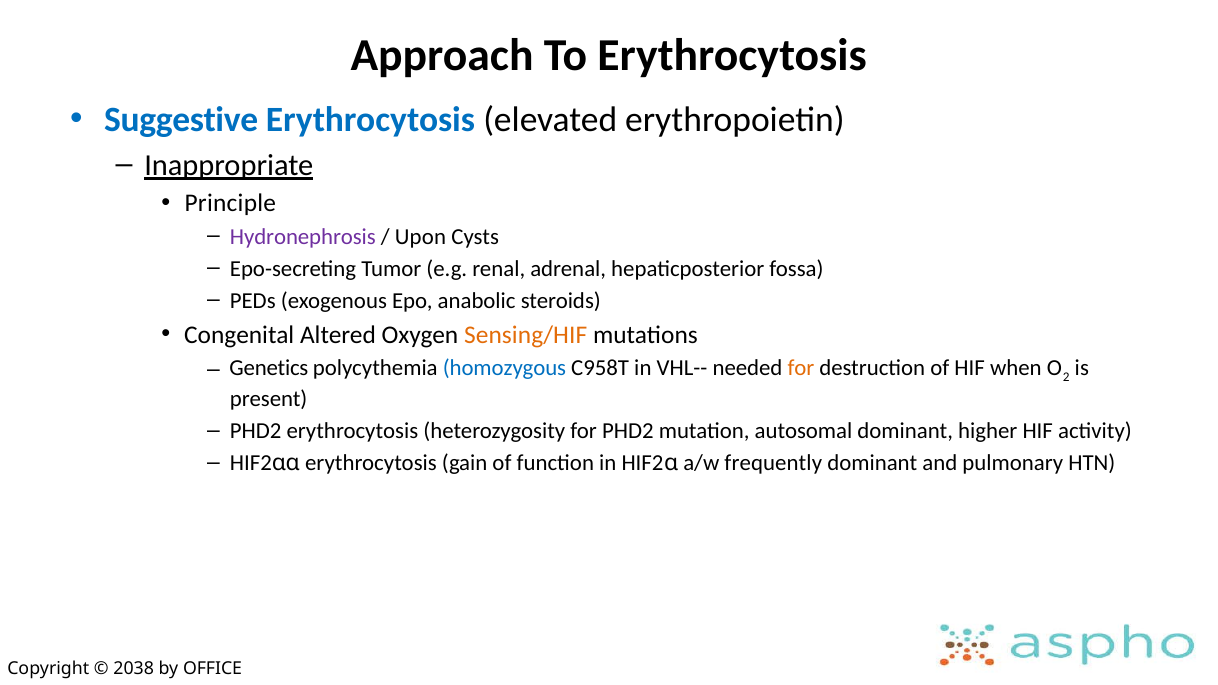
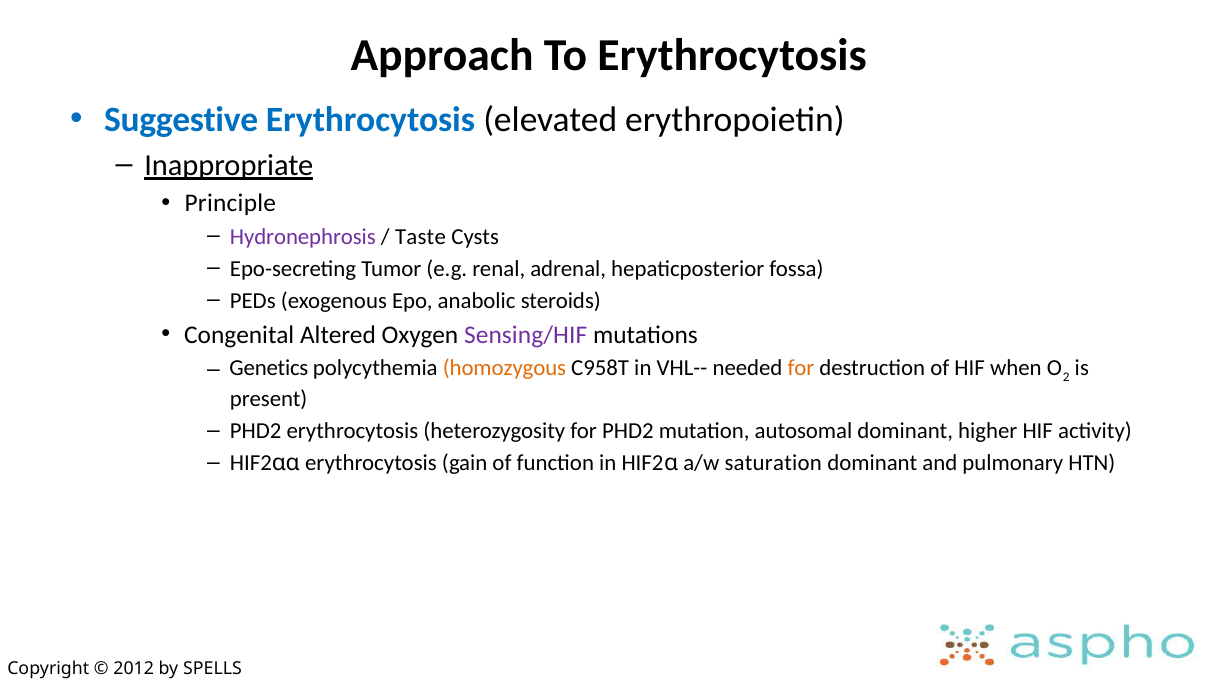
Upon: Upon -> Taste
Sensing/HIF colour: orange -> purple
homozygous colour: blue -> orange
frequently: frequently -> saturation
2038: 2038 -> 2012
OFFICE: OFFICE -> SPELLS
